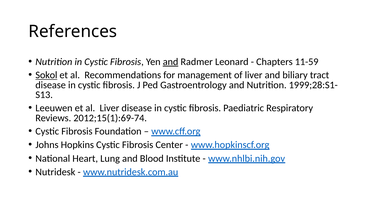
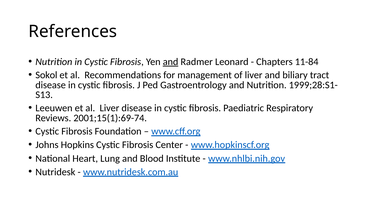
11-59: 11-59 -> 11-84
Sokol underline: present -> none
2012;15(1):69-74: 2012;15(1):69-74 -> 2001;15(1):69-74
